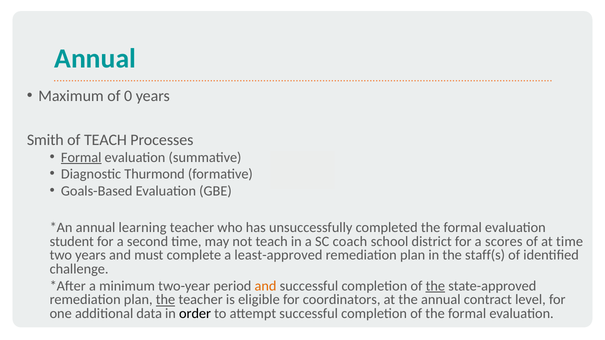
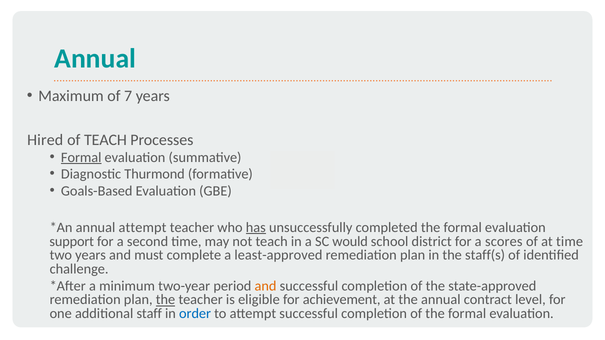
0: 0 -> 7
Smith: Smith -> Hired
annual learning: learning -> attempt
has underline: none -> present
student: student -> support
coach: coach -> would
the at (435, 286) underline: present -> none
coordinators: coordinators -> achievement
data: data -> staff
order colour: black -> blue
